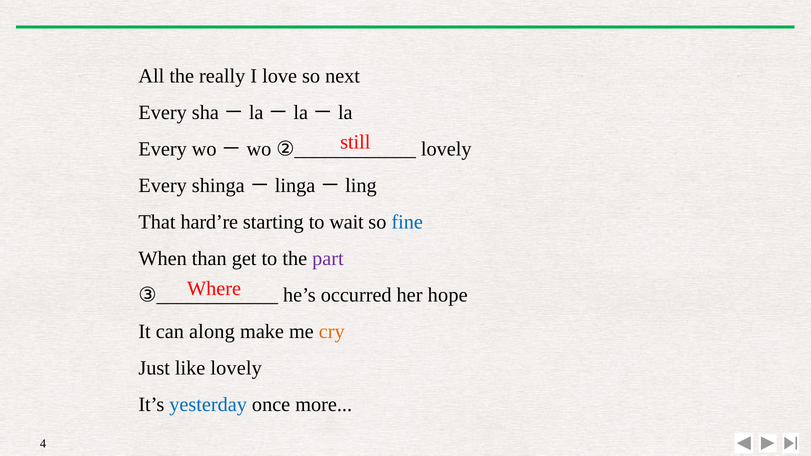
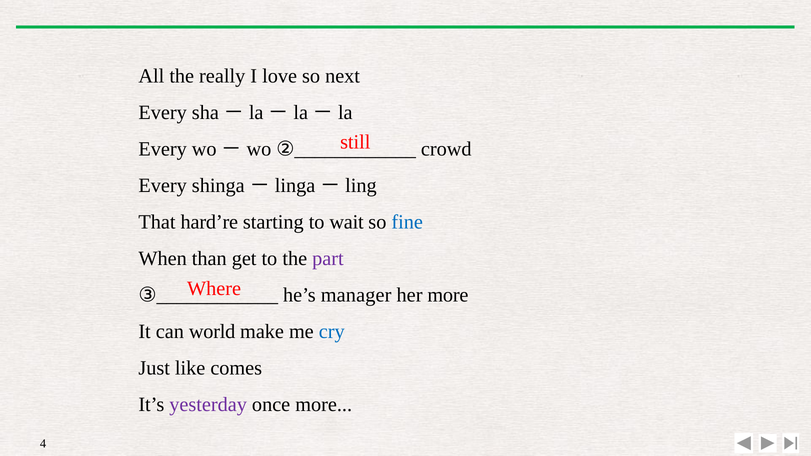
lovely at (446, 149): lovely -> crowd
occurred: occurred -> manager
her hope: hope -> more
along: along -> world
cry colour: orange -> blue
like lovely: lovely -> comes
yesterday colour: blue -> purple
